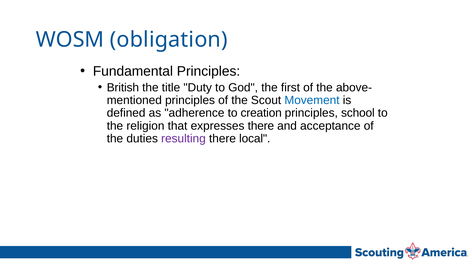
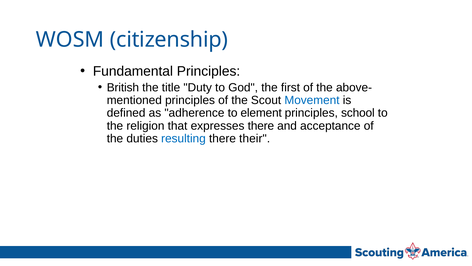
obligation: obligation -> citizenship
creation: creation -> element
resulting colour: purple -> blue
local: local -> their
